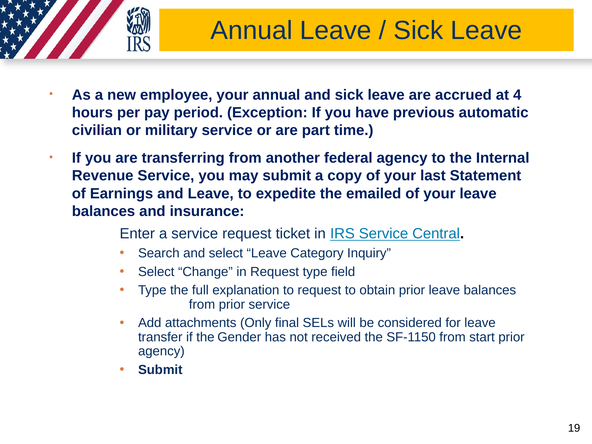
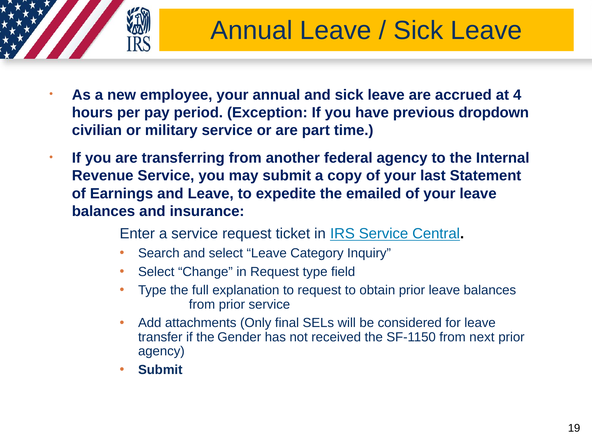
automatic: automatic -> dropdown
start: start -> next
